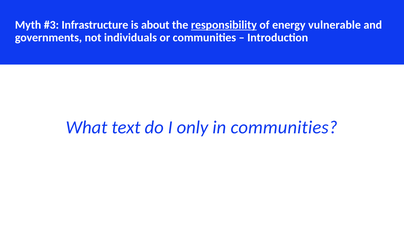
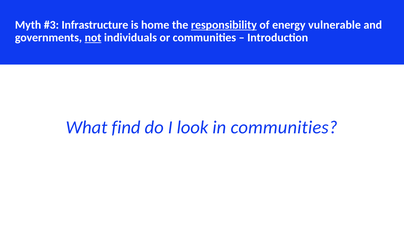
about: about -> home
not underline: none -> present
text: text -> find
only: only -> look
